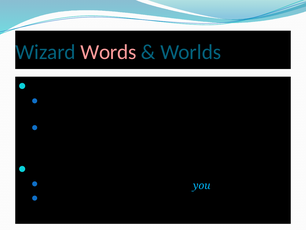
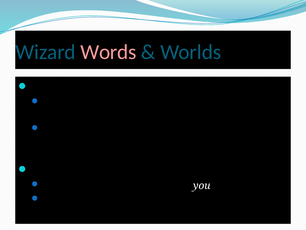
you at (202, 185) colour: light blue -> white
